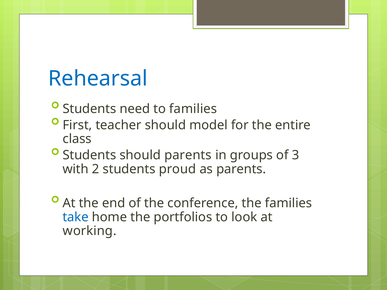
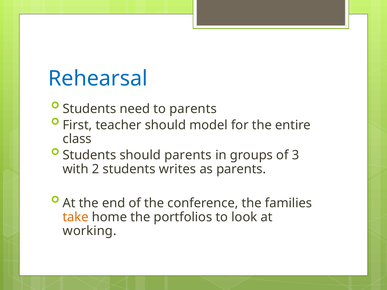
to families: families -> parents
proud: proud -> writes
take colour: blue -> orange
